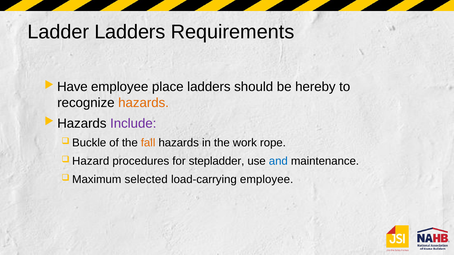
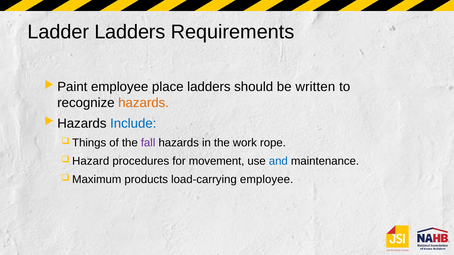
Have: Have -> Paint
hereby: hereby -> written
Include colour: purple -> blue
Buckle: Buckle -> Things
fall colour: orange -> purple
stepladder: stepladder -> movement
selected: selected -> products
